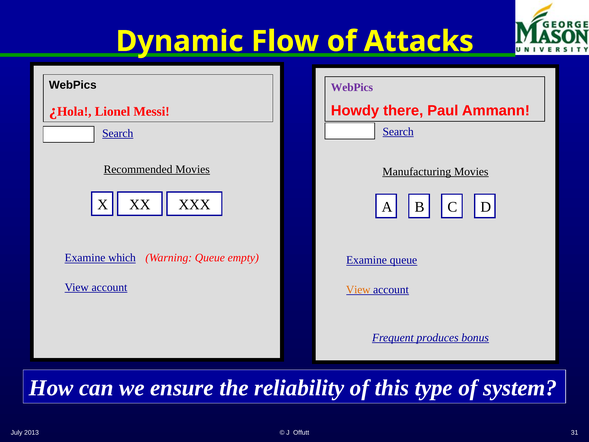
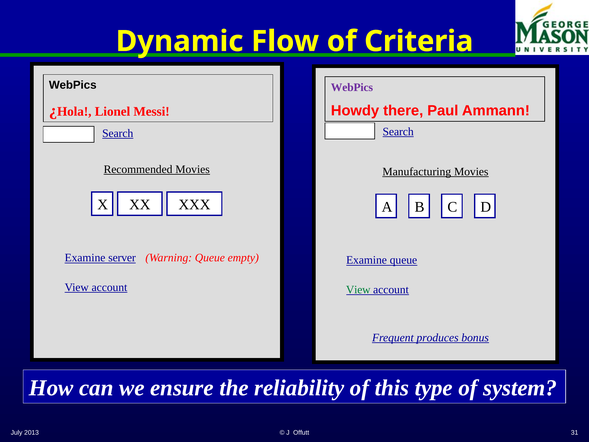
Attacks: Attacks -> Criteria
which: which -> server
View at (358, 289) colour: orange -> green
